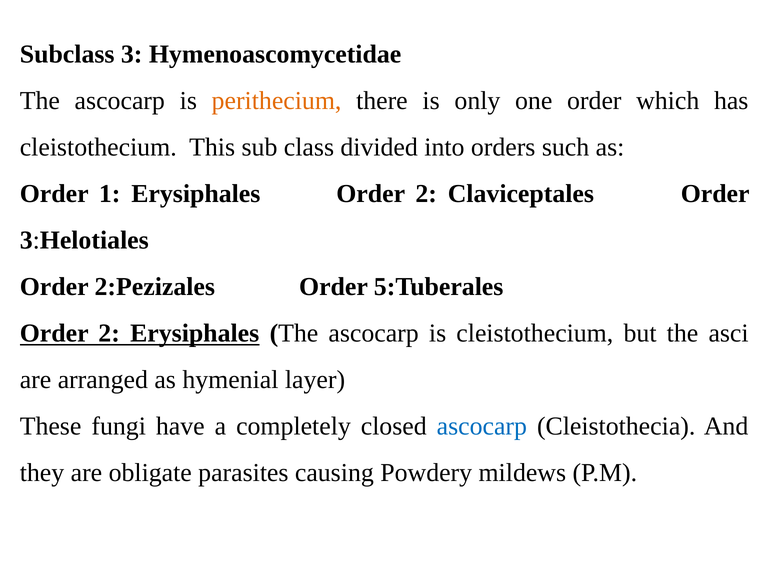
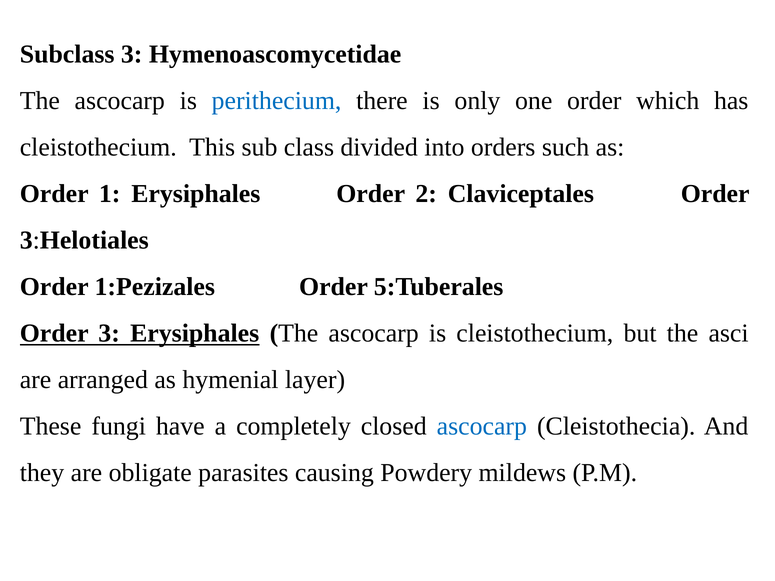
perithecium colour: orange -> blue
2:Pezizales: 2:Pezizales -> 1:Pezizales
2 at (109, 333): 2 -> 3
